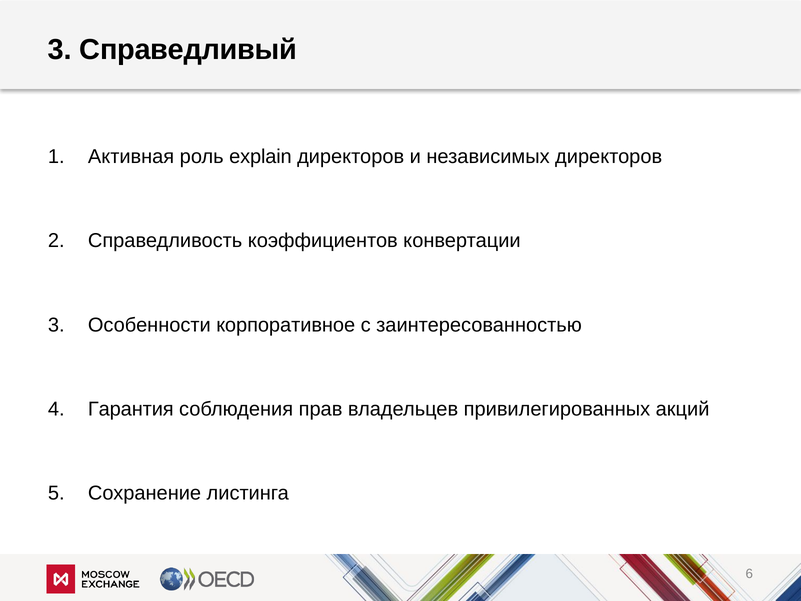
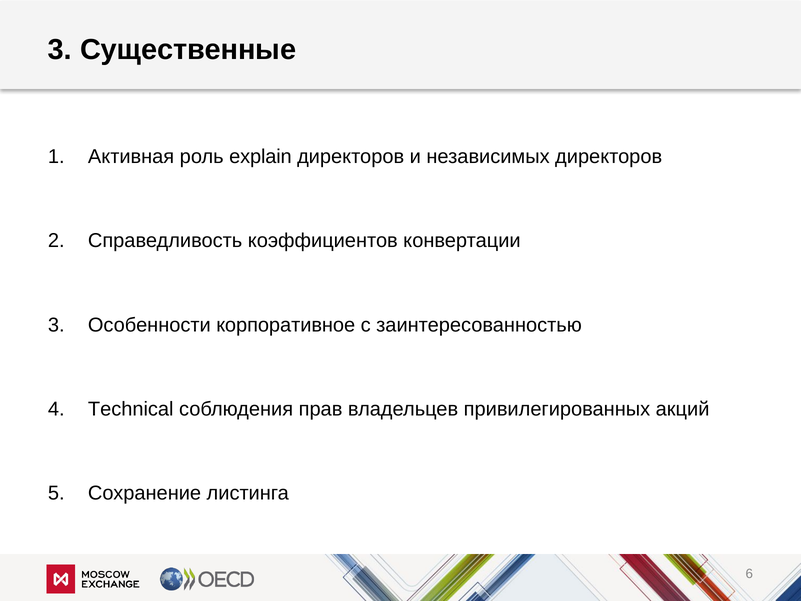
Справедливый: Справедливый -> Существенные
Гарантия: Гарантия -> Technical
